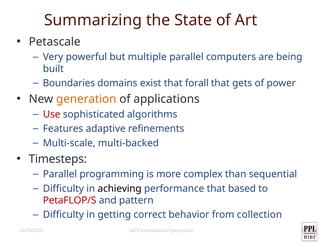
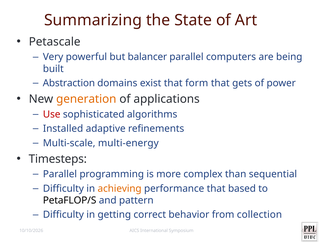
multiple: multiple -> balancer
Boundaries: Boundaries -> Abstraction
forall: forall -> form
Features: Features -> Installed
multi-backed: multi-backed -> multi-energy
achieving colour: black -> orange
PetaFLOP/S colour: red -> black
